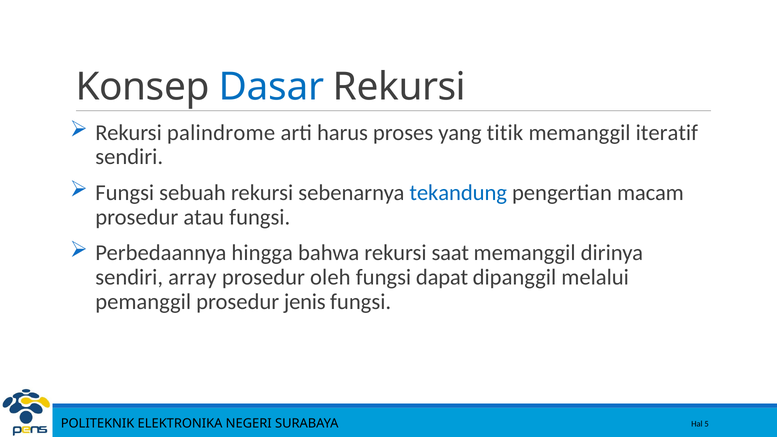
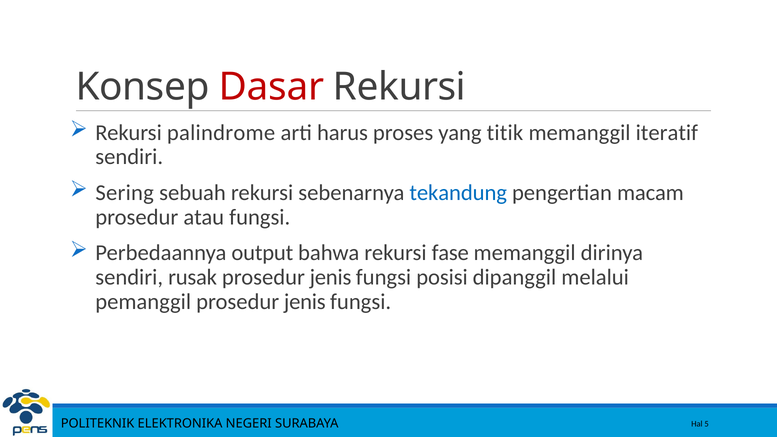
Dasar colour: blue -> red
Fungsi at (125, 193): Fungsi -> Sering
hingga: hingga -> output
saat: saat -> fase
array: array -> rusak
oleh at (330, 277): oleh -> jenis
dapat: dapat -> posisi
